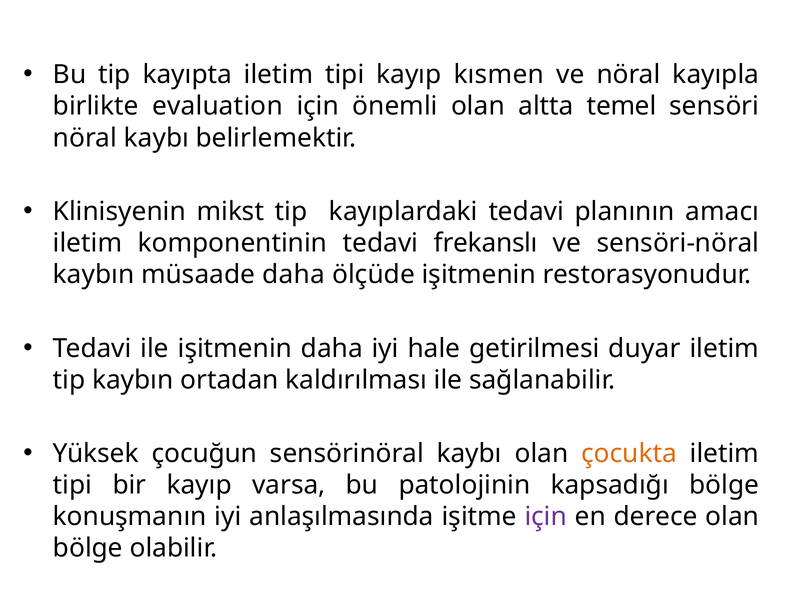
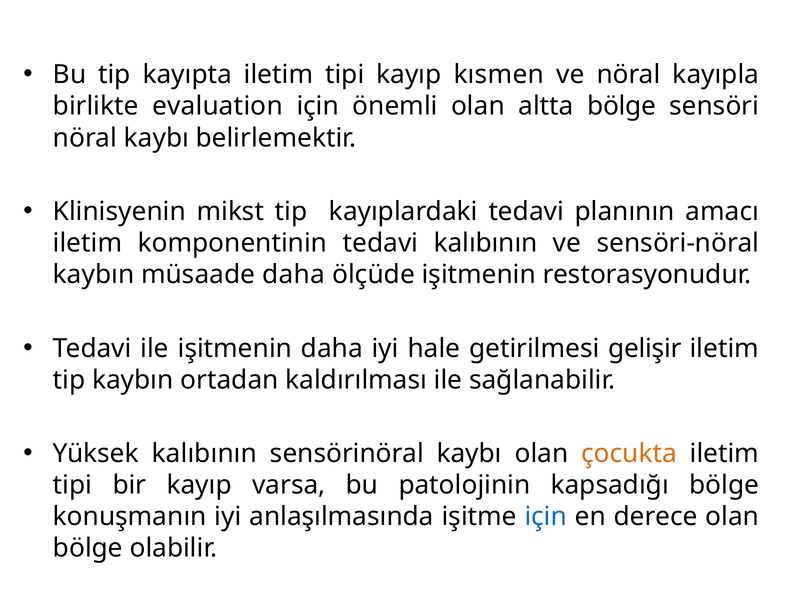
altta temel: temel -> bölge
tedavi frekanslı: frekanslı -> kalıbının
duyar: duyar -> gelişir
Yüksek çocuğun: çocuğun -> kalıbının
için at (546, 516) colour: purple -> blue
